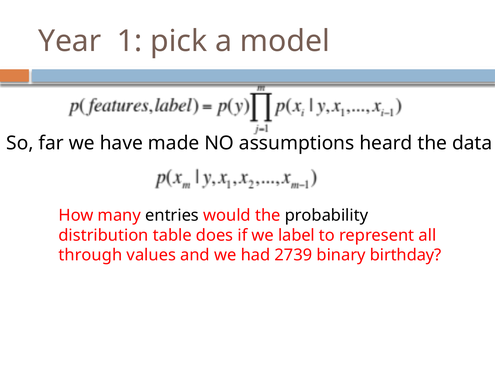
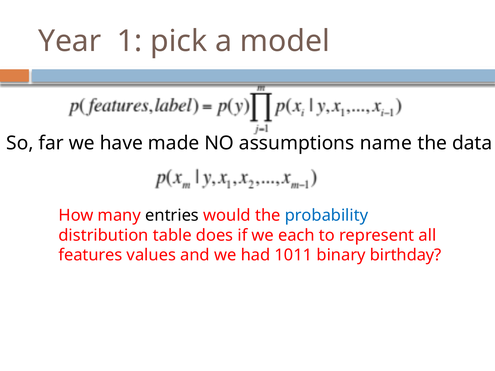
heard: heard -> name
probability colour: black -> blue
label: label -> each
through: through -> features
2739: 2739 -> 1011
